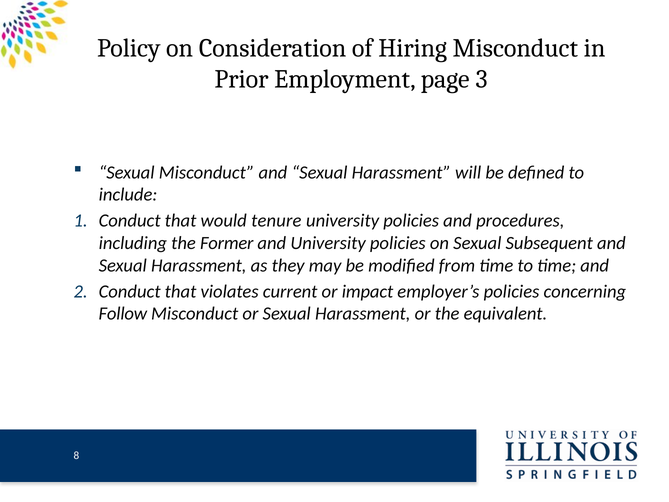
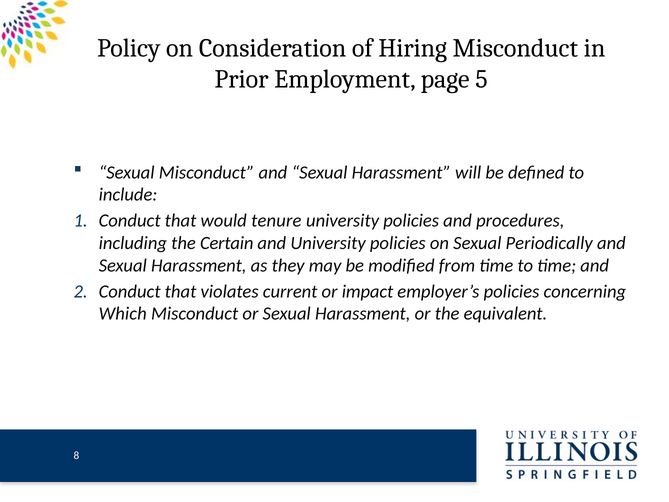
3: 3 -> 5
Former: Former -> Certain
Subsequent: Subsequent -> Periodically
Follow: Follow -> Which
